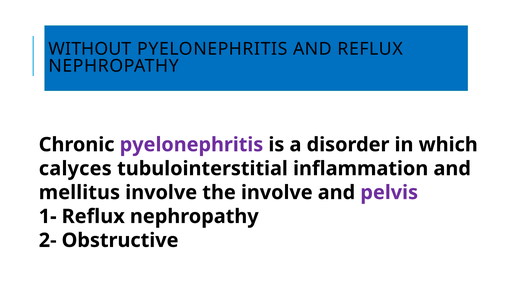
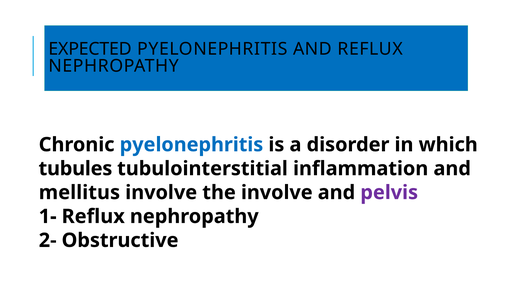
WITHOUT: WITHOUT -> EXPECTED
pyelonephritis at (191, 145) colour: purple -> blue
calyces: calyces -> tubules
